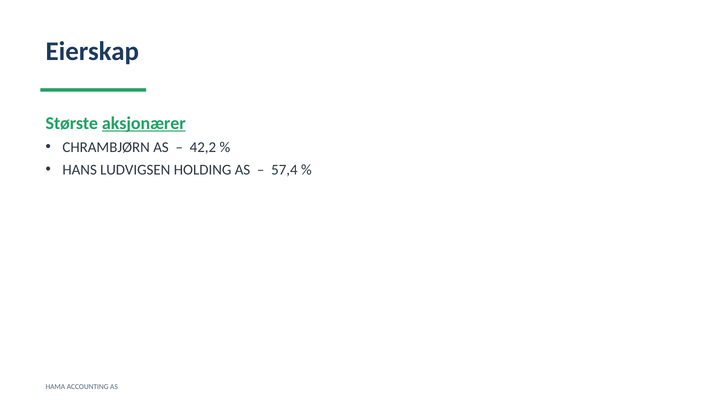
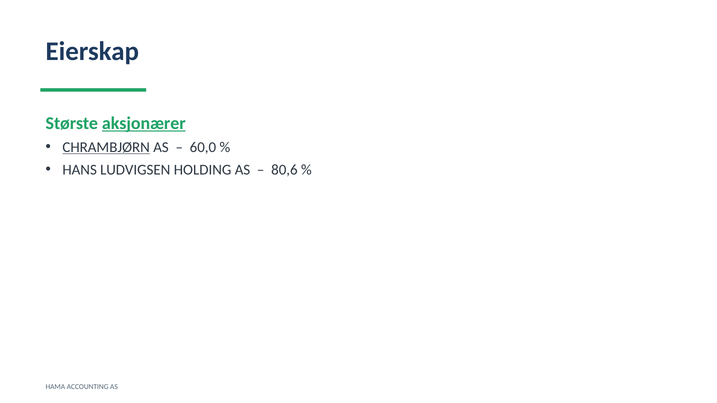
CHRAMBJØRN underline: none -> present
42,2: 42,2 -> 60,0
57,4: 57,4 -> 80,6
